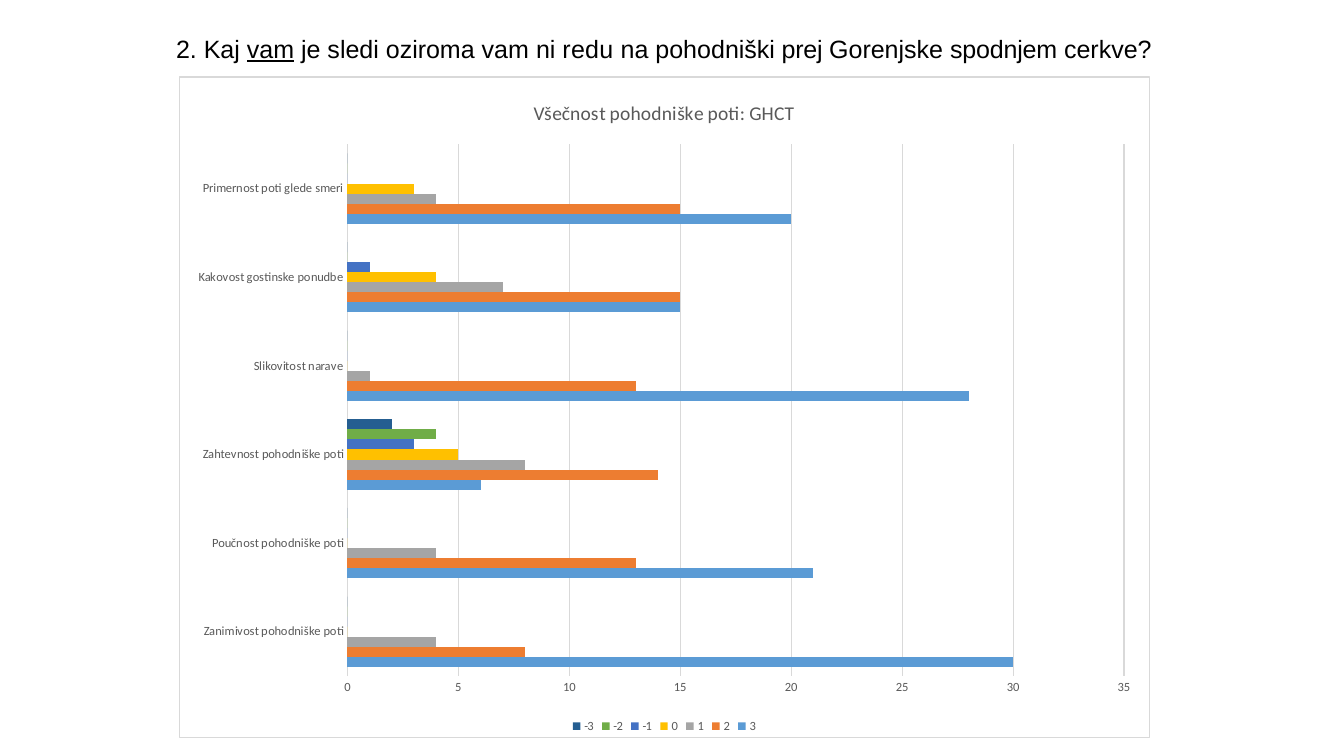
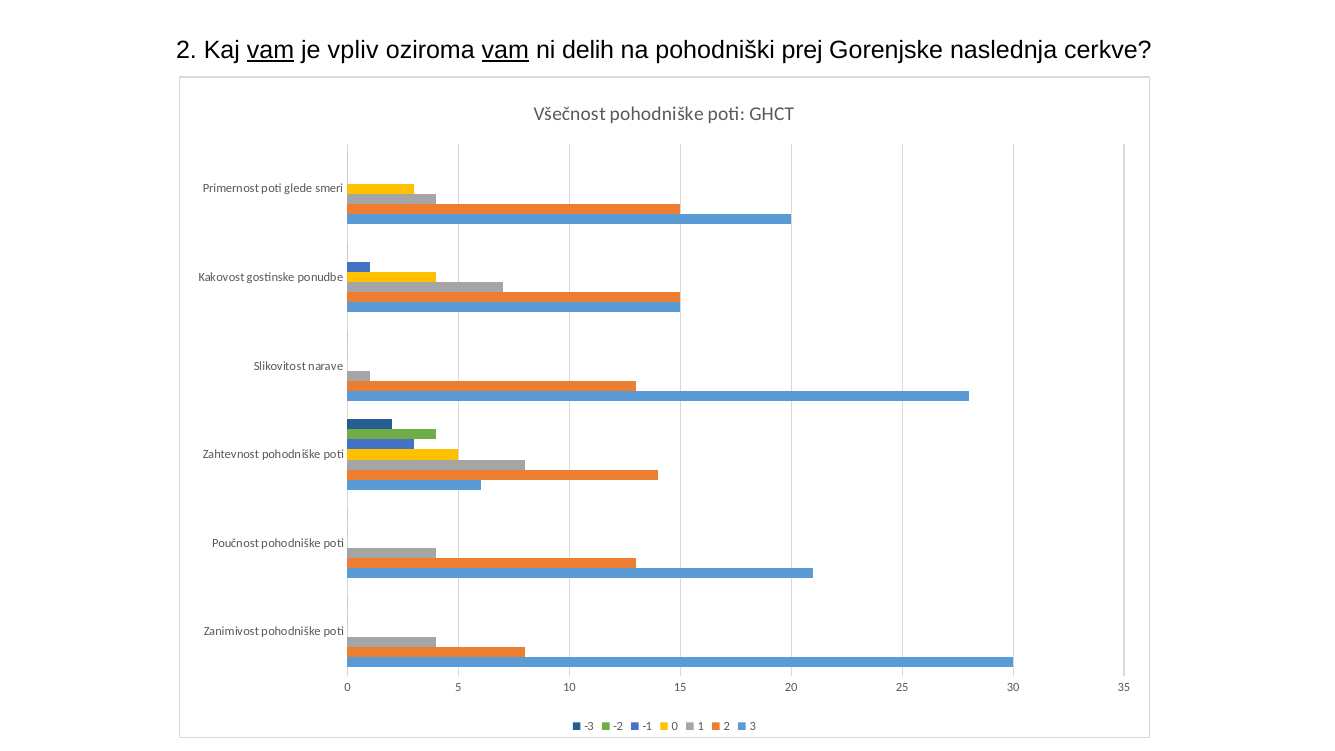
sledi: sledi -> vpliv
vam at (505, 50) underline: none -> present
redu: redu -> delih
spodnjem: spodnjem -> naslednja
